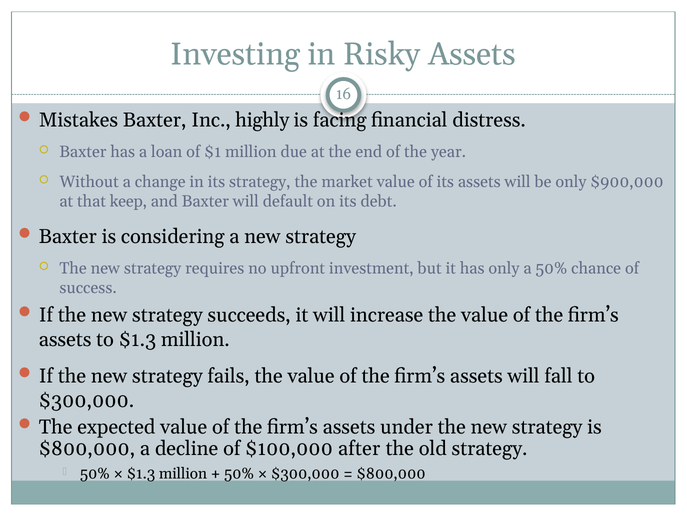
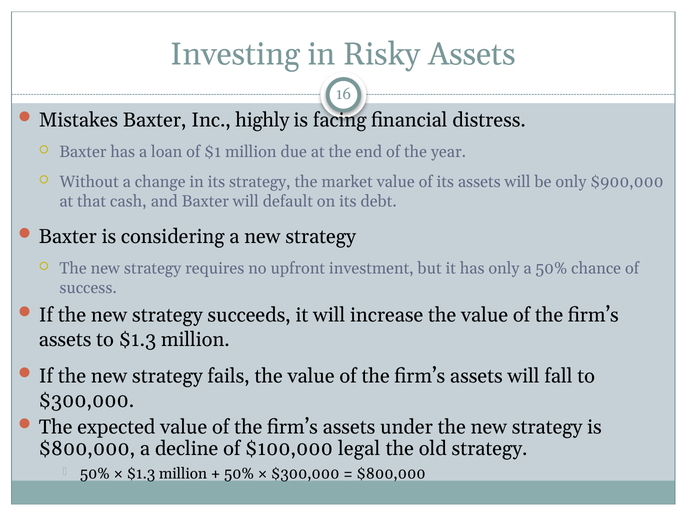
keep: keep -> cash
after: after -> legal
